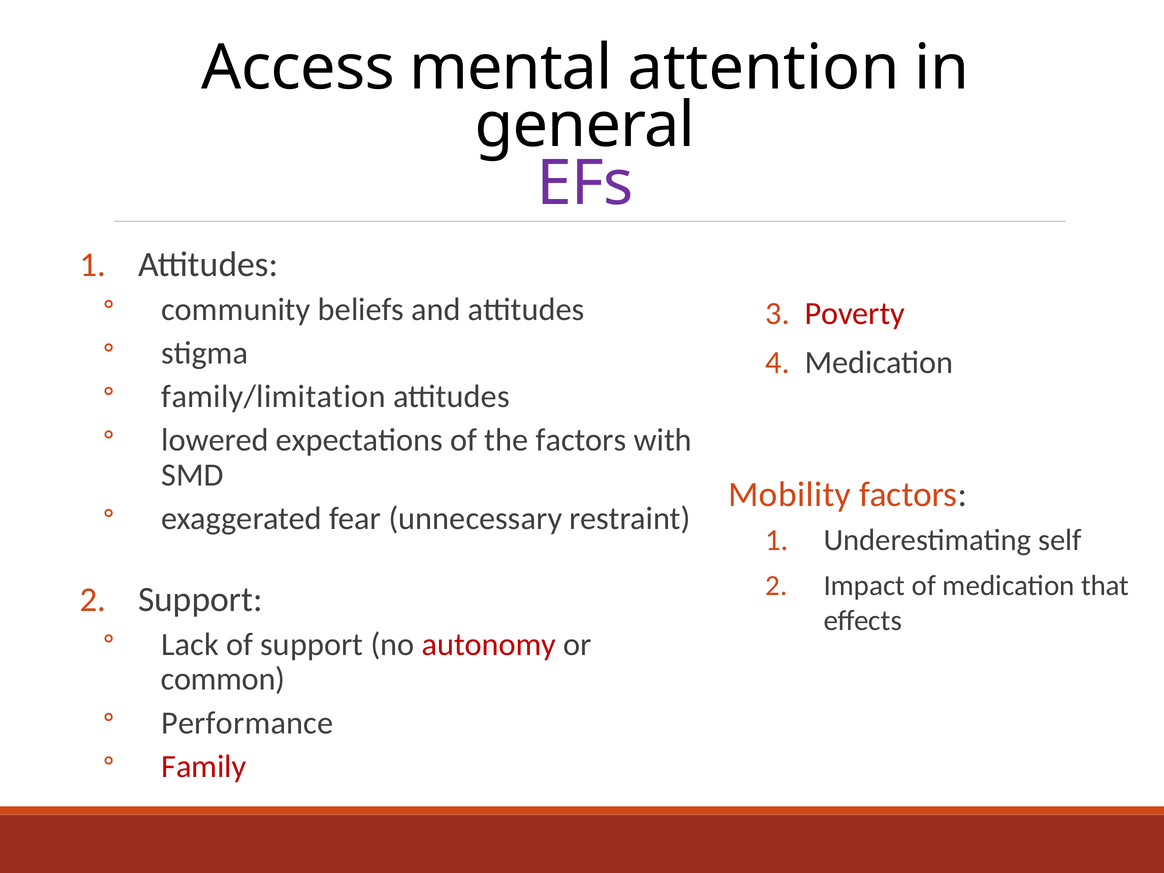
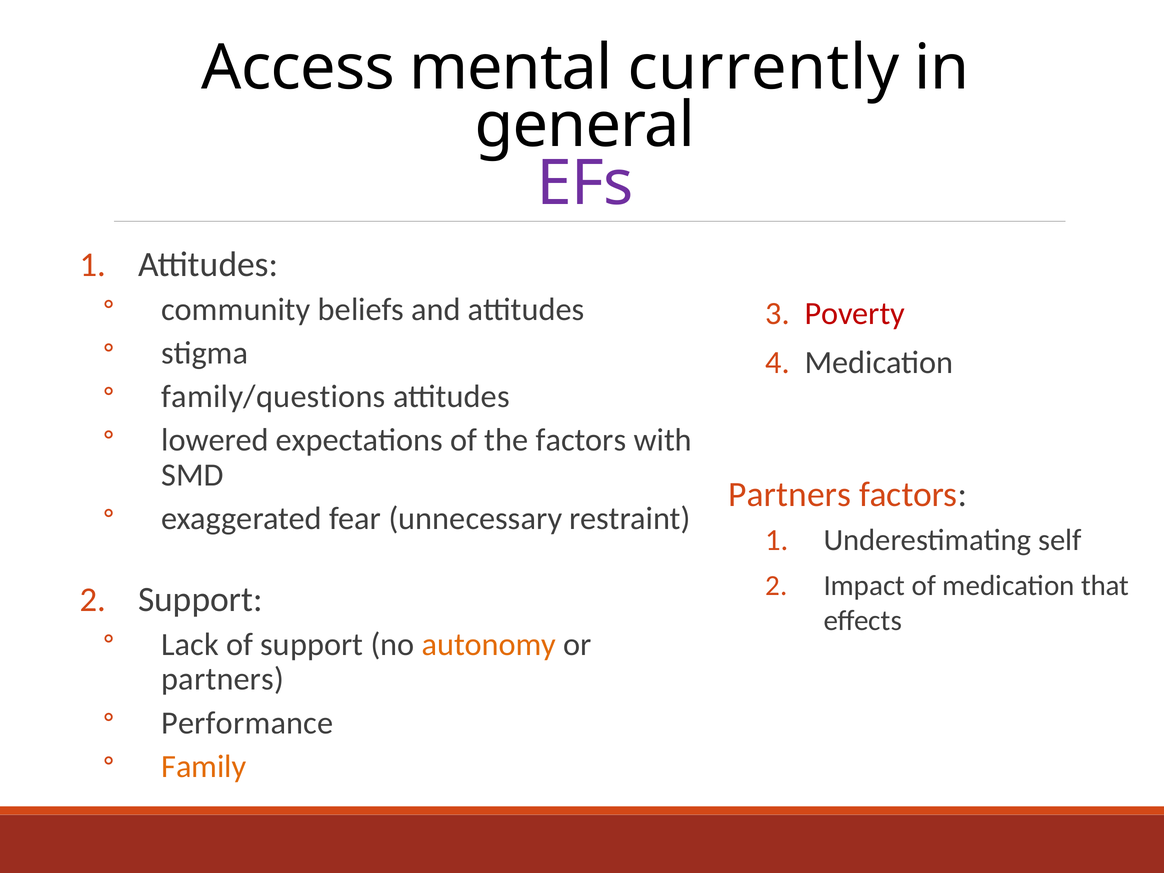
attention: attention -> currently
family/limitation: family/limitation -> family/questions
Mobility at (790, 494): Mobility -> Partners
autonomy colour: red -> orange
common at (223, 679): common -> partners
Family colour: red -> orange
